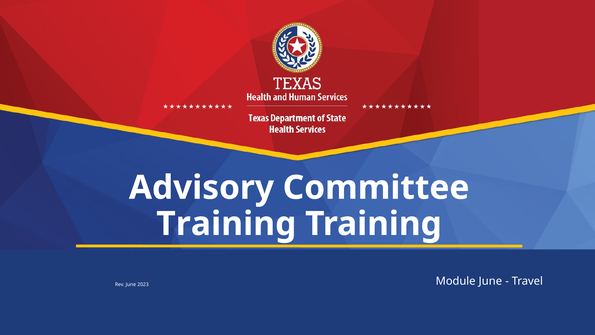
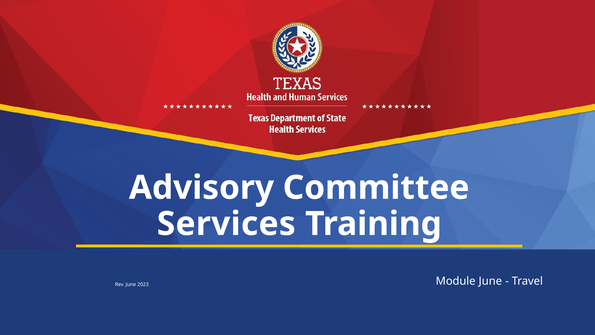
Training at (226, 224): Training -> Services
